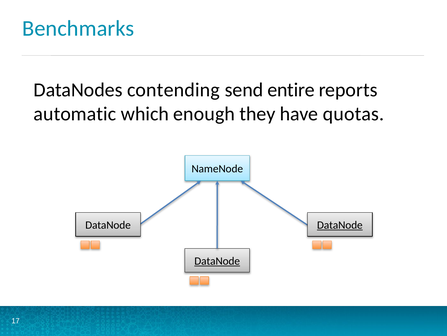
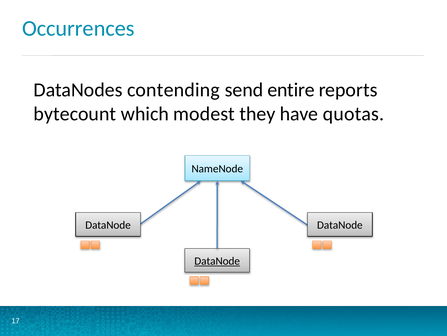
Benchmarks: Benchmarks -> Occurrences
automatic: automatic -> bytecount
enough: enough -> modest
DataNode at (340, 225) underline: present -> none
